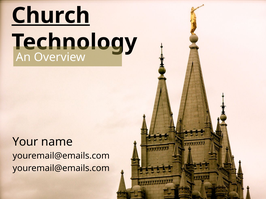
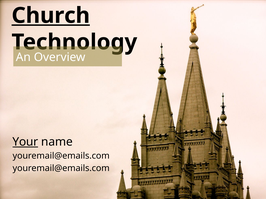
Your underline: none -> present
